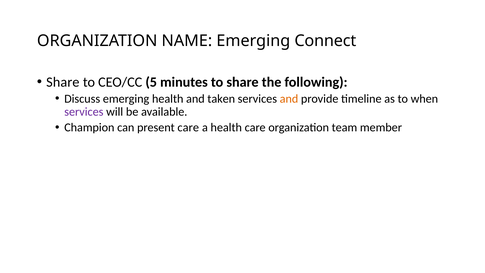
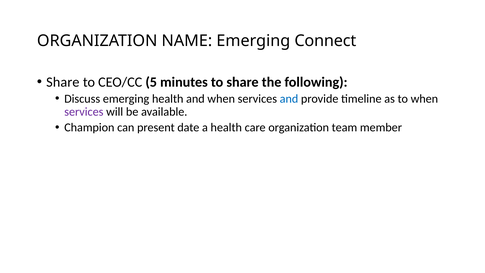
and taken: taken -> when
and at (289, 99) colour: orange -> blue
present care: care -> date
